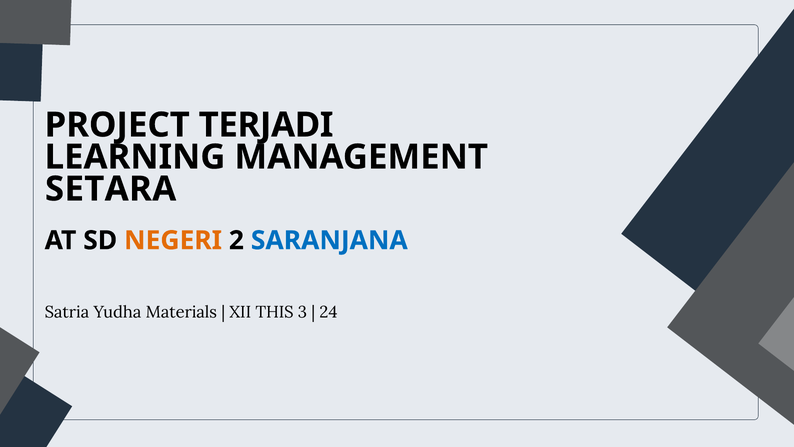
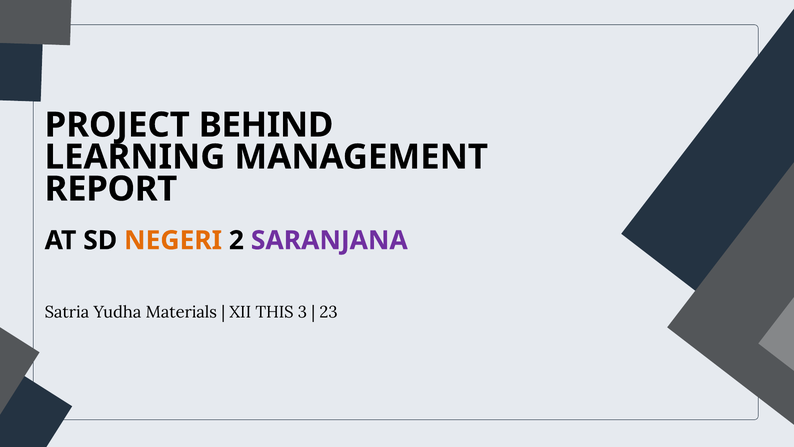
TERJADI: TERJADI -> BEHIND
SETARA: SETARA -> REPORT
SARANJANA colour: blue -> purple
24: 24 -> 23
